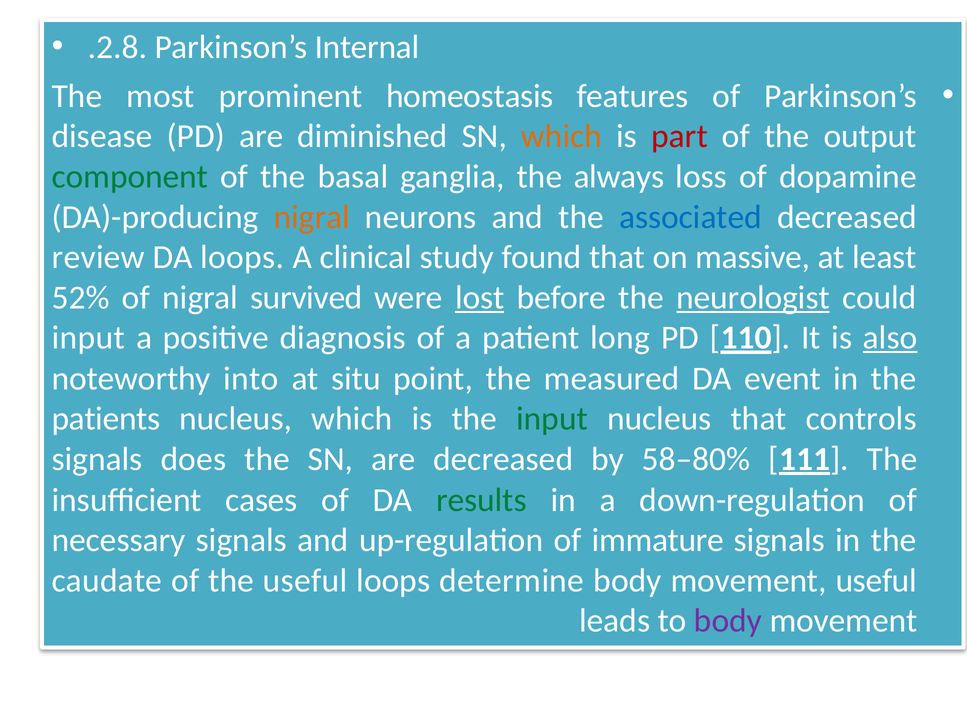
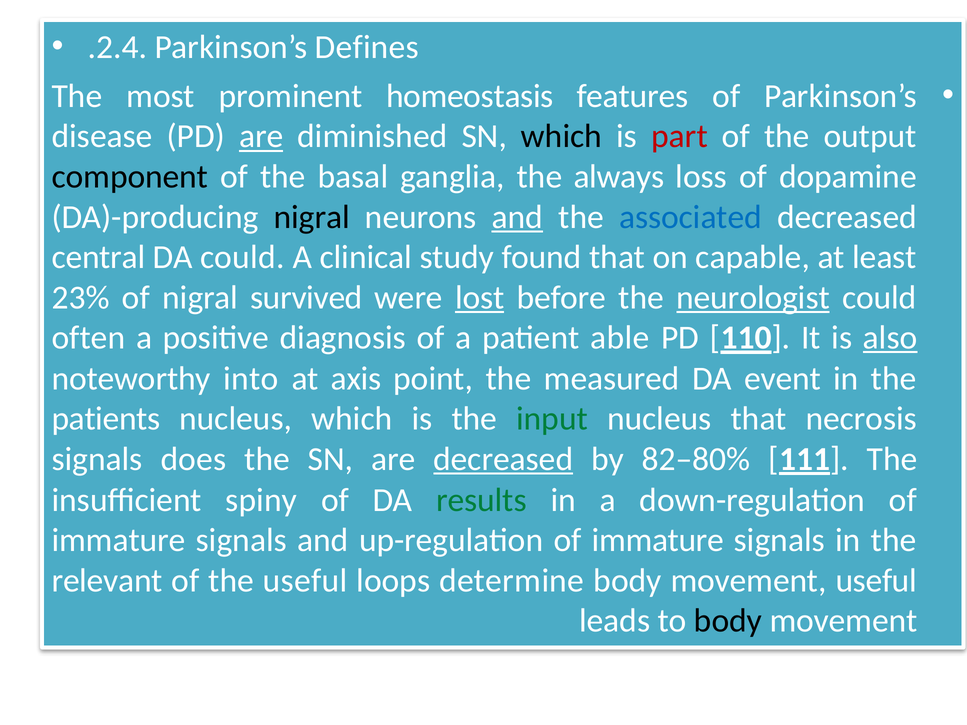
.2.8: .2.8 -> .2.4
Internal: Internal -> Defines
are at (261, 136) underline: none -> present
which at (562, 136) colour: orange -> black
component colour: green -> black
nigral at (312, 217) colour: orange -> black
and at (517, 217) underline: none -> present
review: review -> central
DA loops: loops -> could
massive: massive -> capable
52%: 52% -> 23%
input at (88, 338): input -> often
long: long -> able
situ: situ -> axis
controls: controls -> necrosis
decreased at (503, 459) underline: none -> present
58–80%: 58–80% -> 82–80%
cases: cases -> spiny
necessary at (119, 541): necessary -> immature
caudate: caudate -> relevant
body at (728, 621) colour: purple -> black
